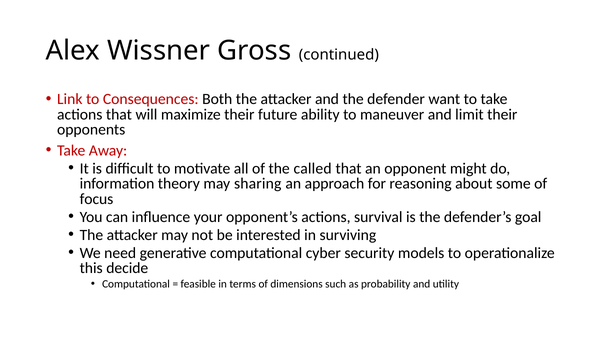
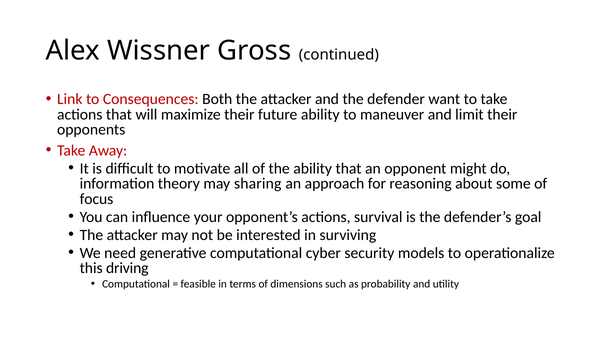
the called: called -> ability
decide: decide -> driving
